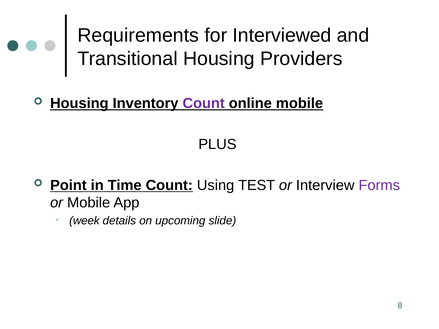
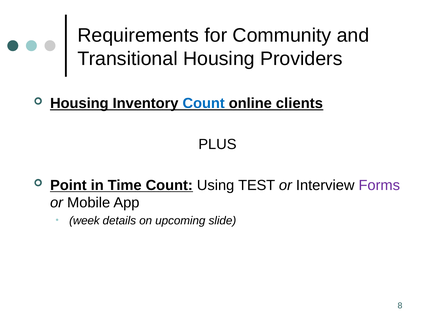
Interviewed: Interviewed -> Community
Count at (204, 103) colour: purple -> blue
online mobile: mobile -> clients
